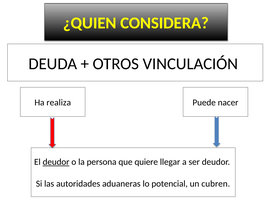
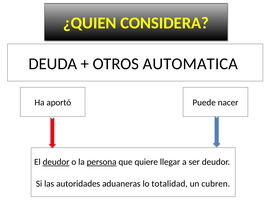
VINCULACIÓN: VINCULACIÓN -> AUTOMATICA
realiza: realiza -> aportó
persona underline: none -> present
potencial: potencial -> totalidad
